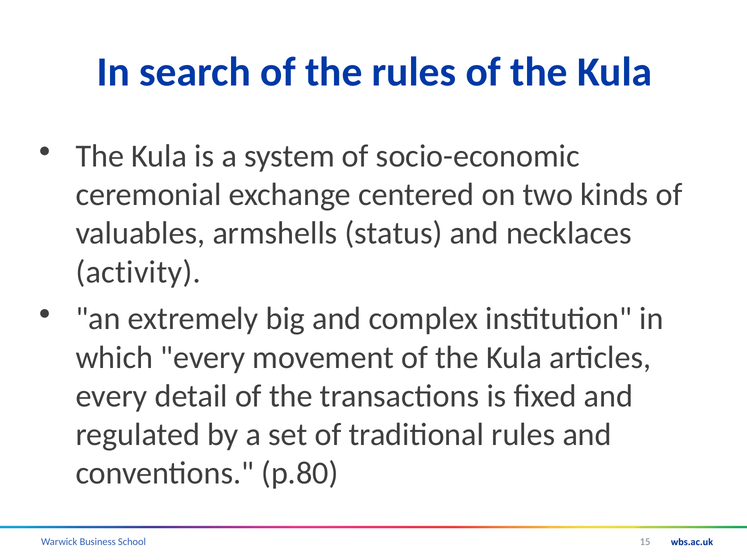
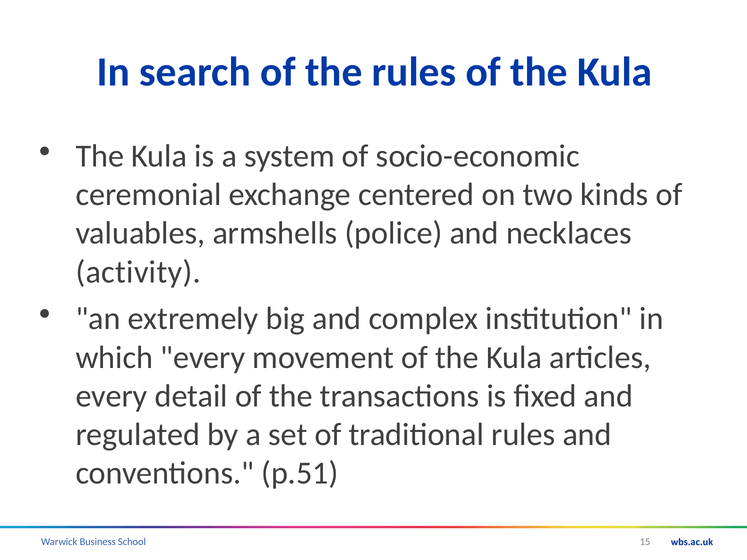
status: status -> police
p.80: p.80 -> p.51
